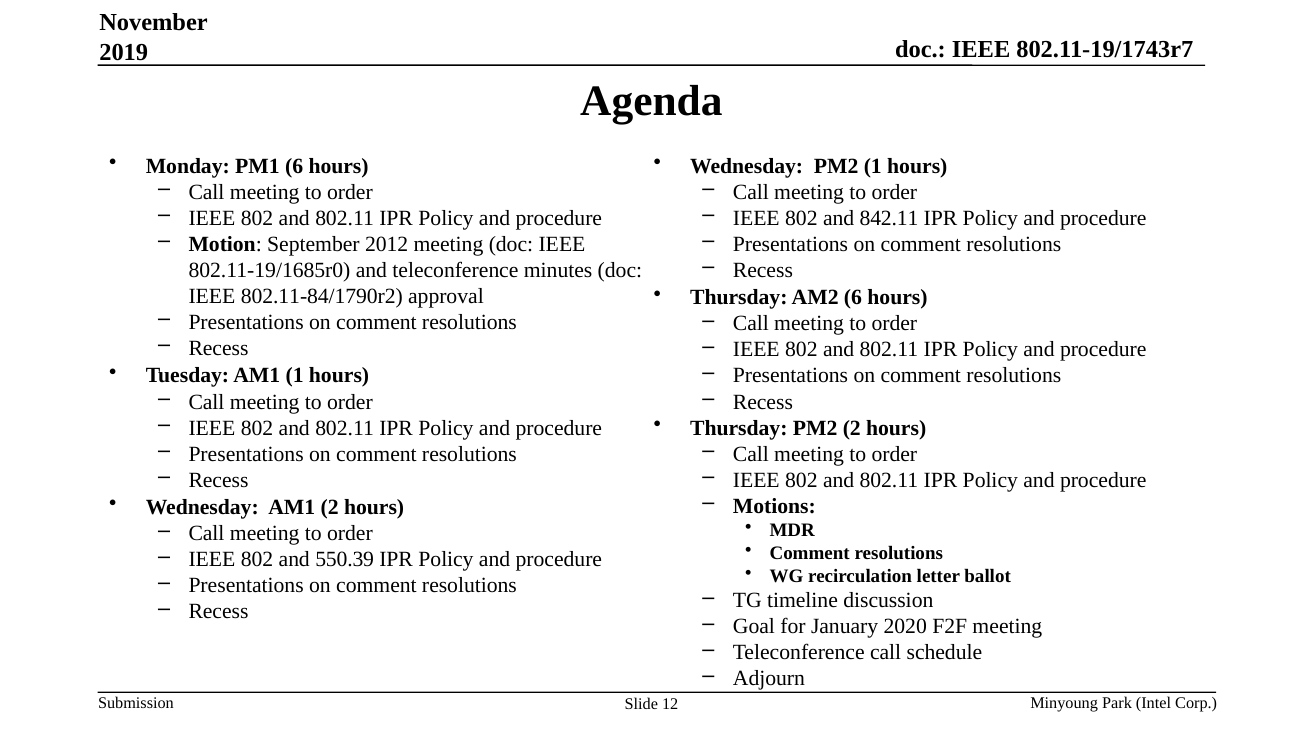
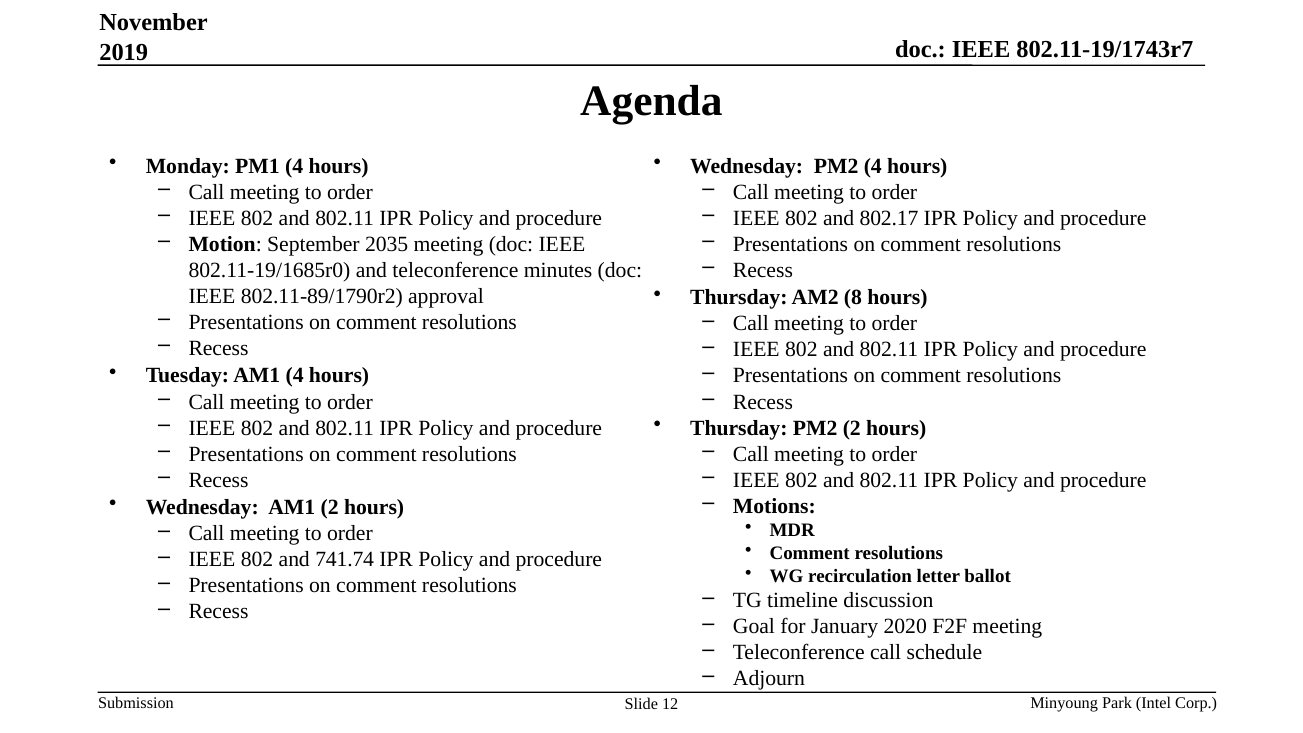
PM1 6: 6 -> 4
PM2 1: 1 -> 4
842.11: 842.11 -> 802.17
2012: 2012 -> 2035
AM2 6: 6 -> 8
802.11-84/1790r2: 802.11-84/1790r2 -> 802.11-89/1790r2
AM1 1: 1 -> 4
550.39: 550.39 -> 741.74
